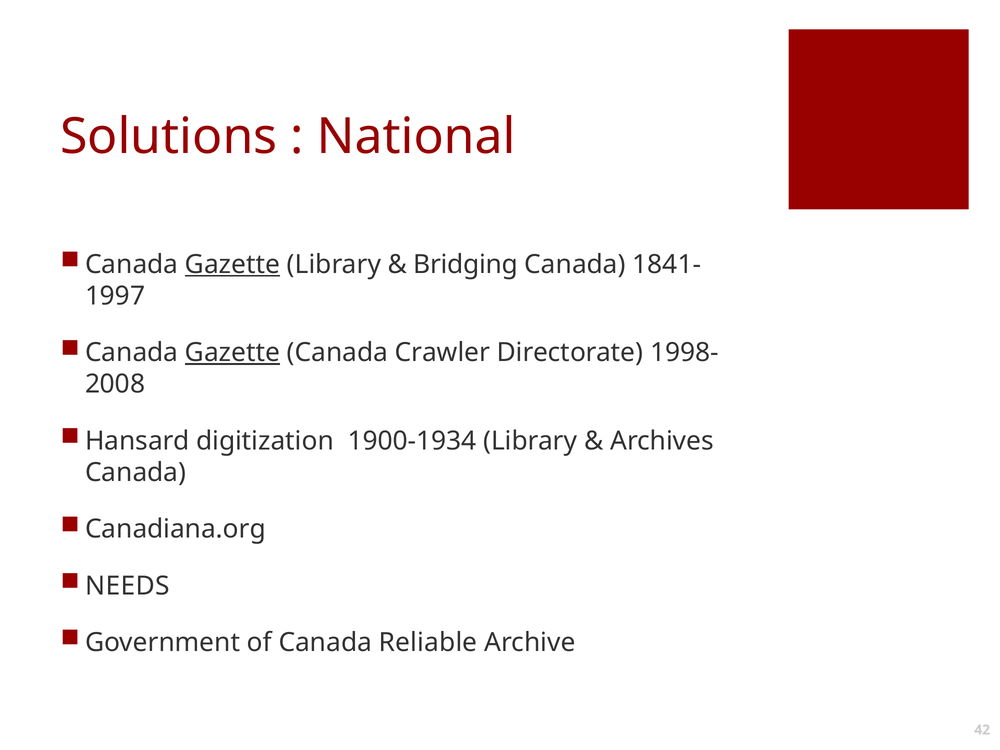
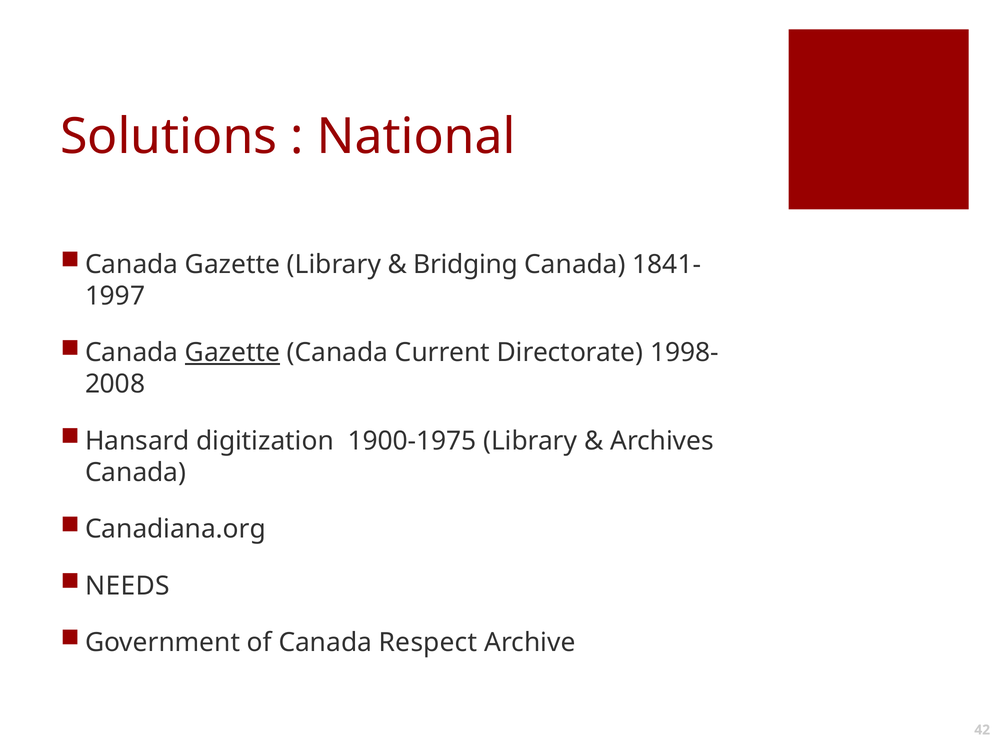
Gazette at (233, 264) underline: present -> none
Crawler: Crawler -> Current
1900-1934: 1900-1934 -> 1900-1975
Reliable: Reliable -> Respect
